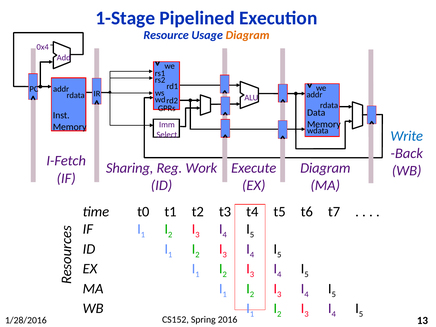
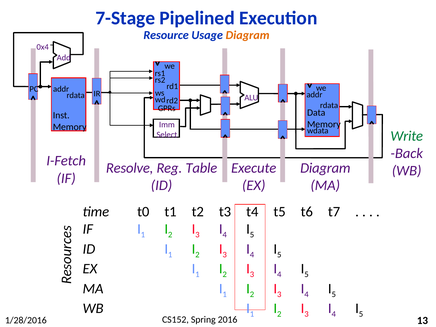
1-Stage: 1-Stage -> 7-Stage
Write colour: blue -> green
Sharing: Sharing -> Resolve
Work: Work -> Table
